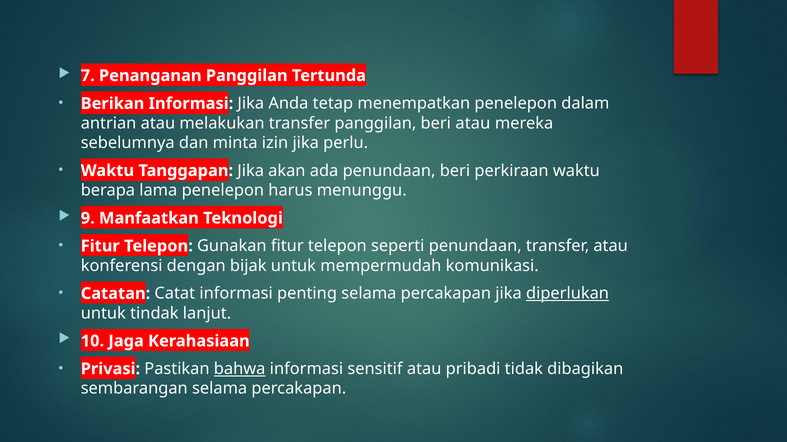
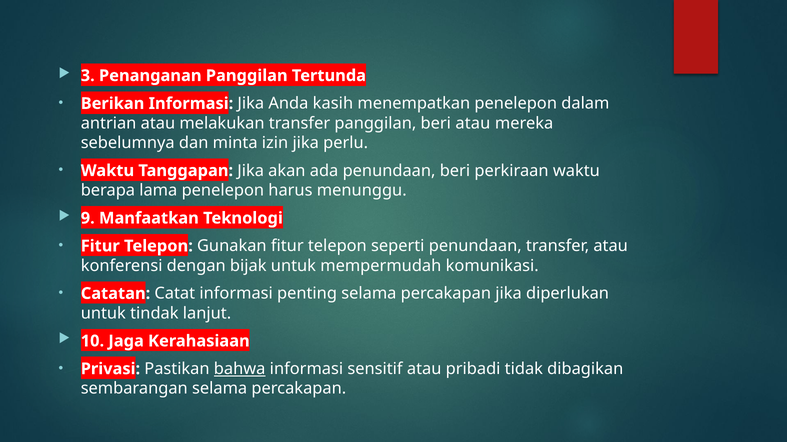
7: 7 -> 3
tetap: tetap -> kasih
diperlukan underline: present -> none
